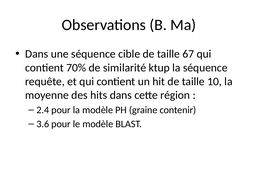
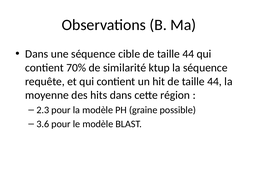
cible de taille 67: 67 -> 44
hit de taille 10: 10 -> 44
2.4: 2.4 -> 2.3
contenir: contenir -> possible
